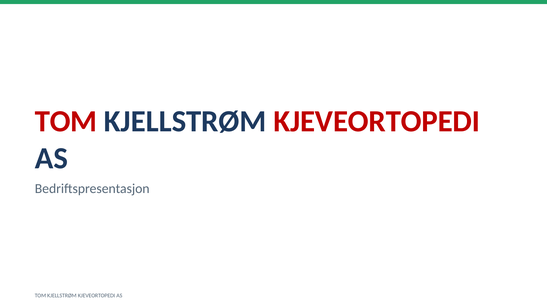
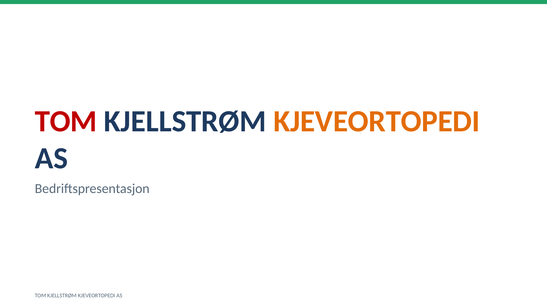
KJEVEORTOPEDI at (377, 121) colour: red -> orange
